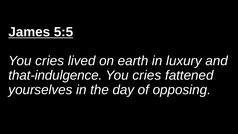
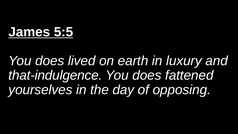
cries at (50, 61): cries -> does
cries at (147, 75): cries -> does
